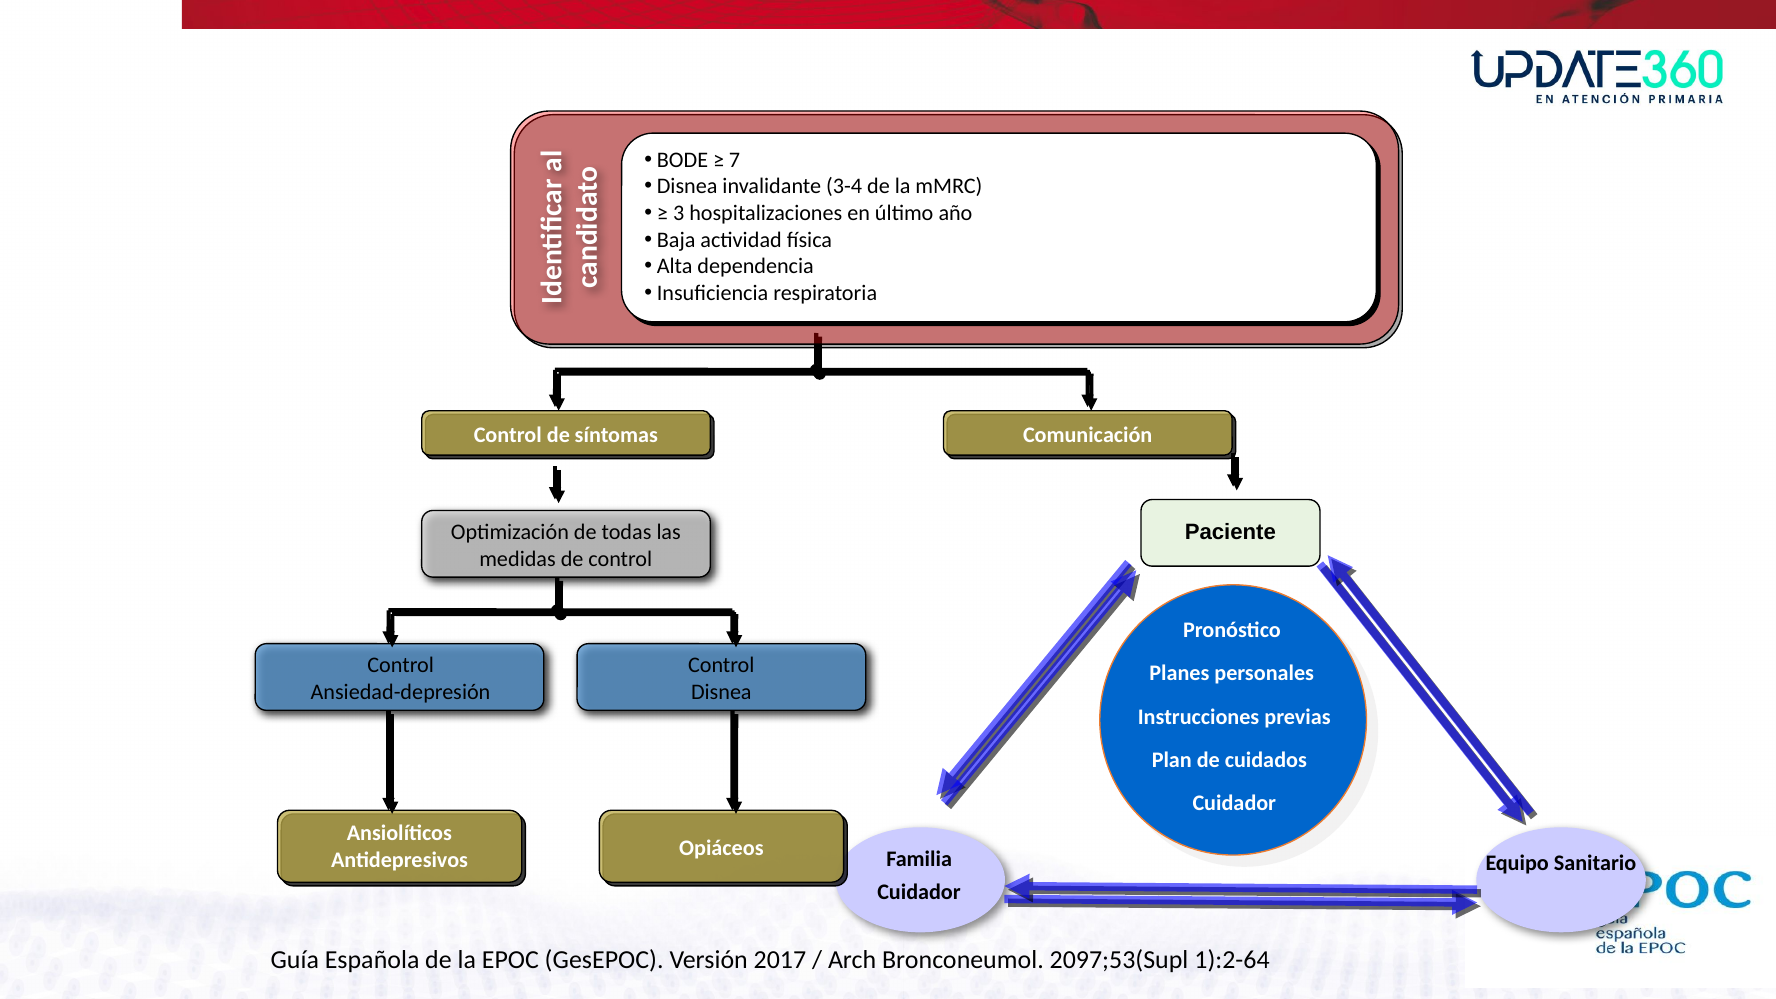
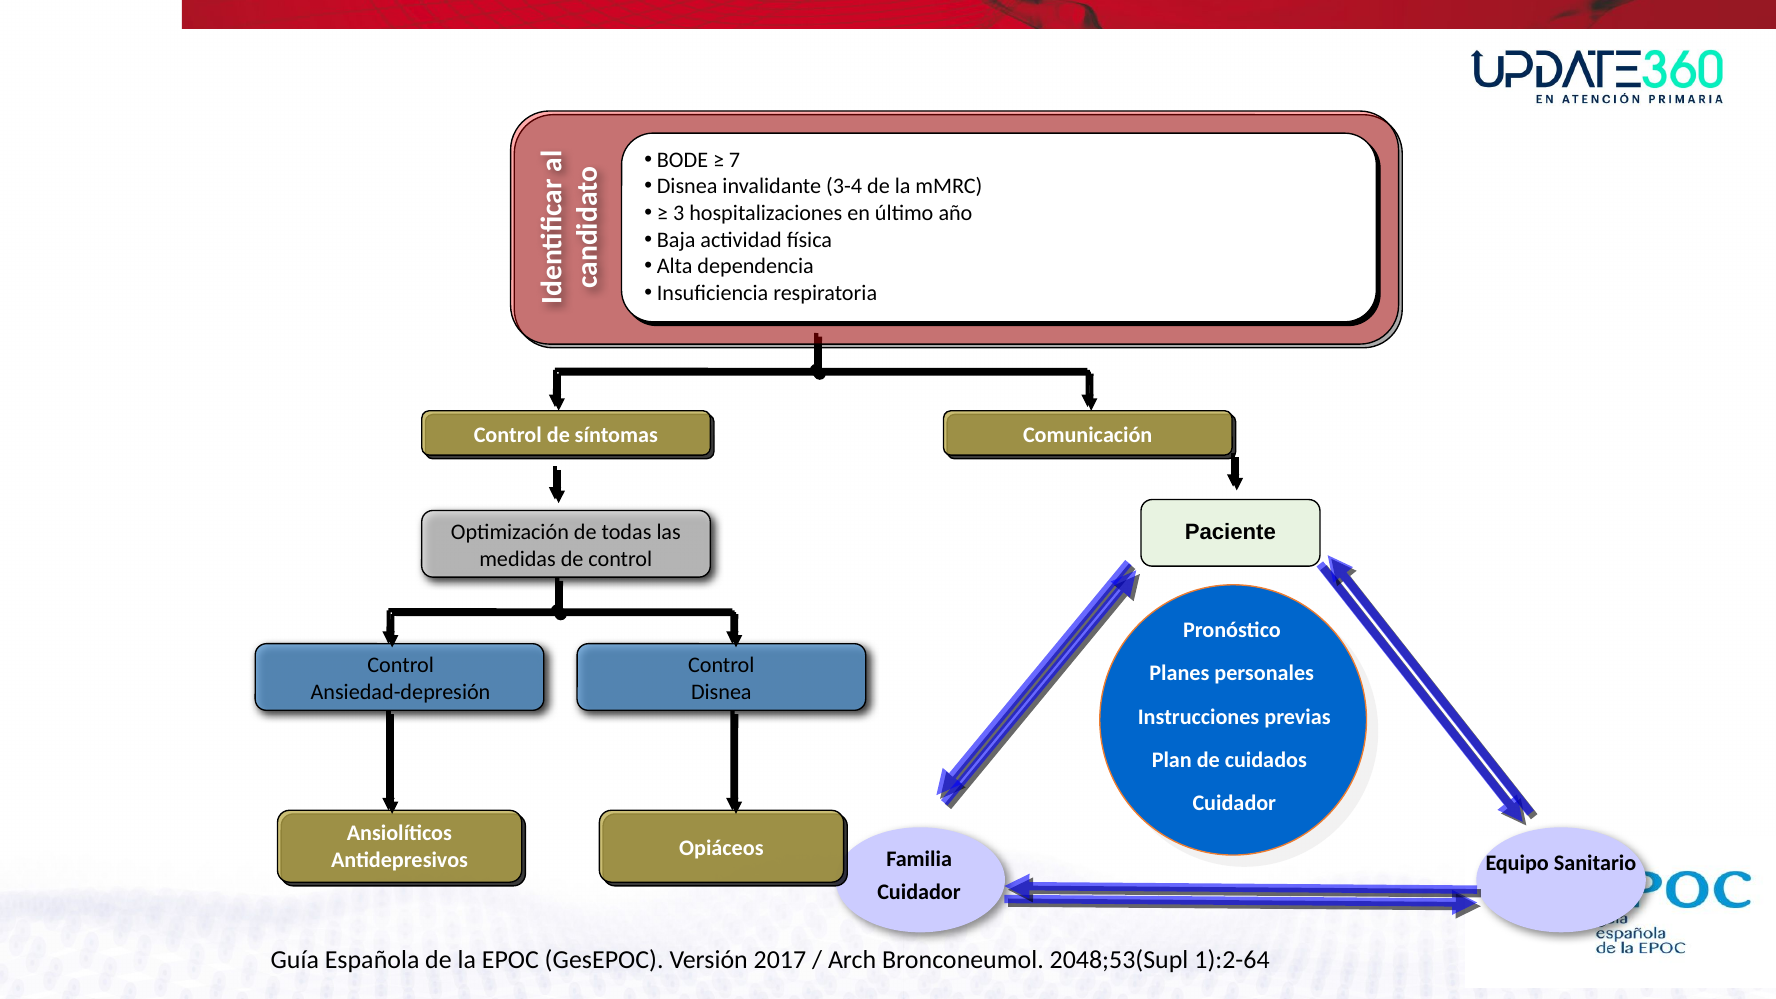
2097;53(Supl: 2097;53(Supl -> 2048;53(Supl
